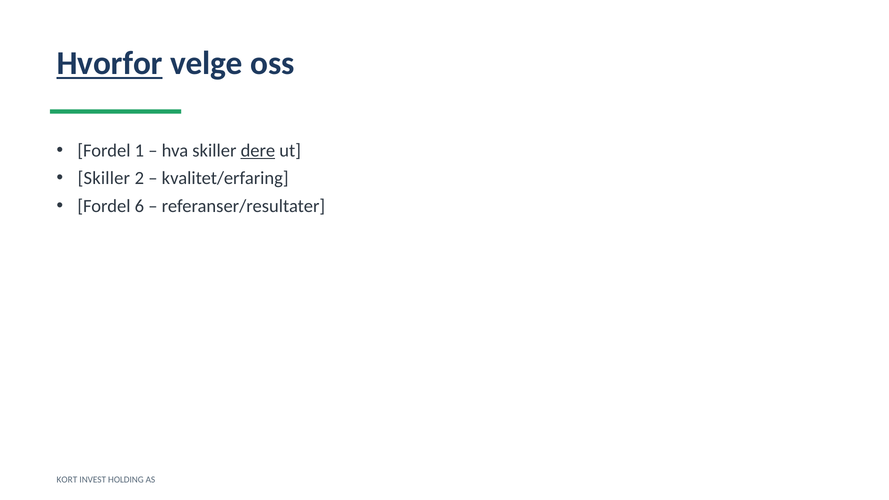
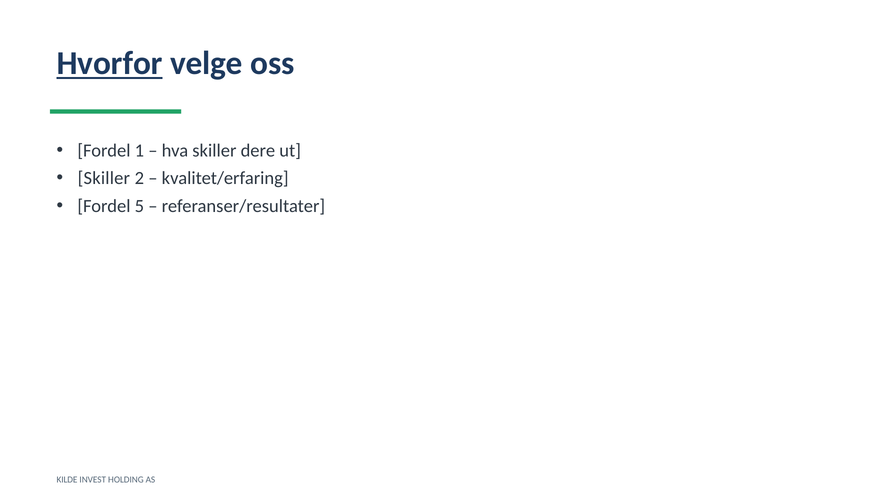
dere underline: present -> none
6: 6 -> 5
KORT: KORT -> KILDE
